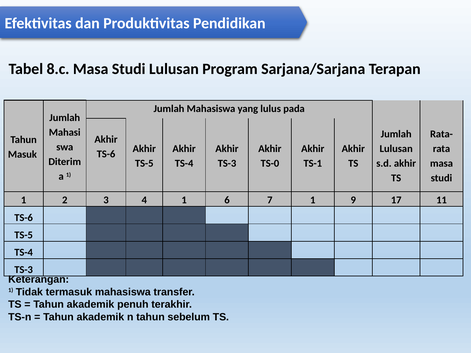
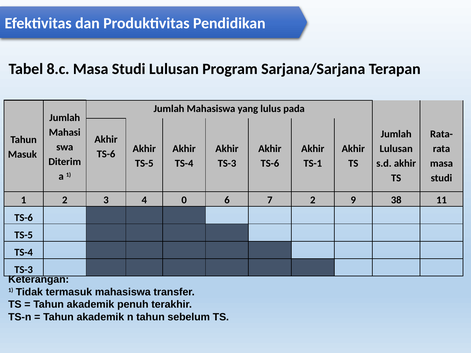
TS-0 at (270, 164): TS-0 -> TS-6
4 1: 1 -> 0
7 1: 1 -> 2
17: 17 -> 38
